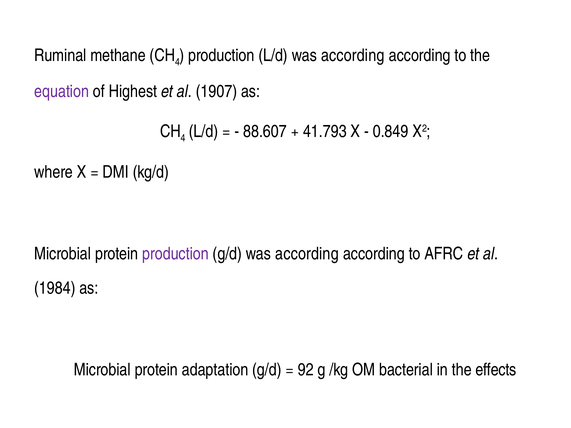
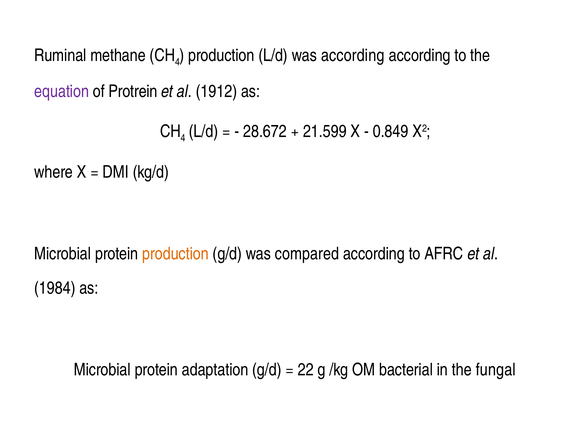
Highest: Highest -> Protrein
1907: 1907 -> 1912
88.607: 88.607 -> 28.672
41.793: 41.793 -> 21.599
production at (175, 254) colour: purple -> orange
g/d was according: according -> compared
92: 92 -> 22
effects: effects -> fungal
